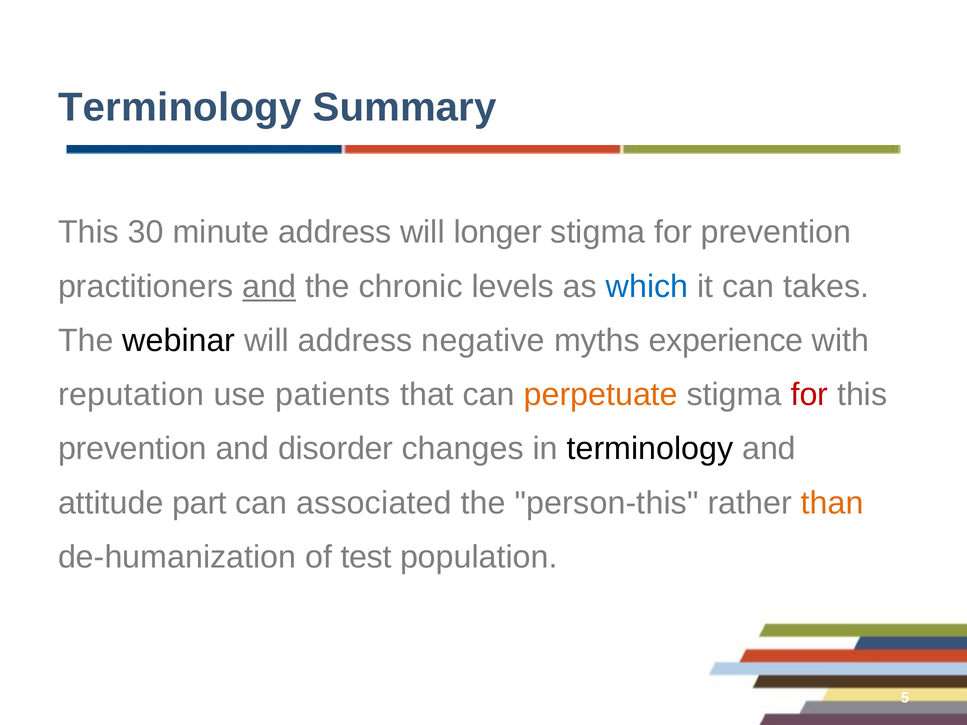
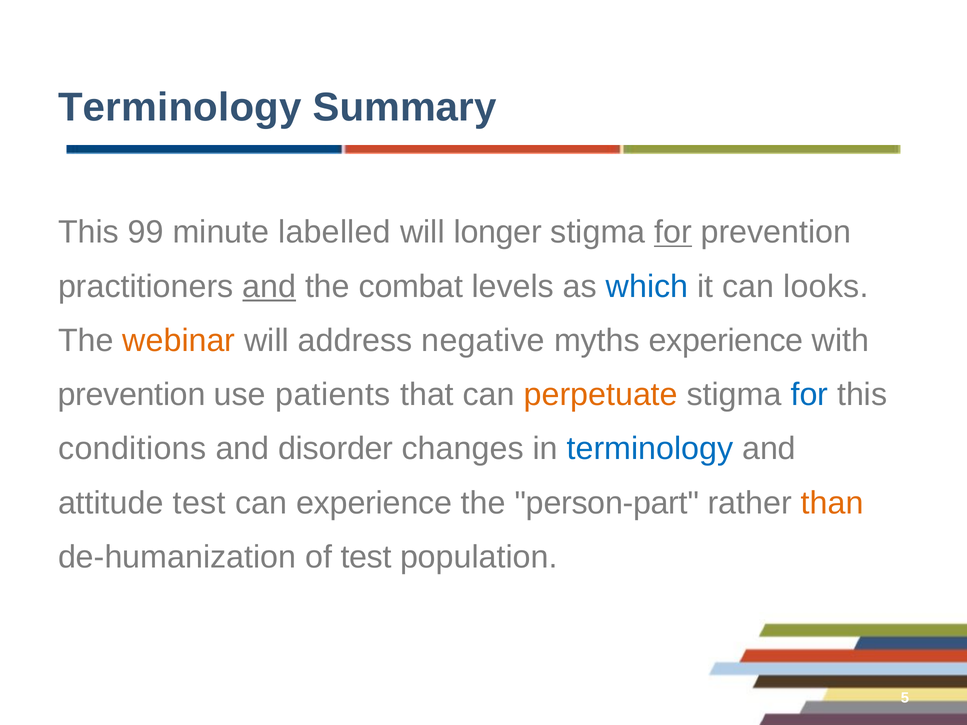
30: 30 -> 99
minute address: address -> labelled
for at (673, 232) underline: none -> present
chronic: chronic -> combat
takes: takes -> looks
webinar colour: black -> orange
reputation at (131, 395): reputation -> prevention
for at (809, 395) colour: red -> blue
prevention at (132, 449): prevention -> conditions
terminology at (650, 449) colour: black -> blue
attitude part: part -> test
can associated: associated -> experience
person-this: person-this -> person-part
